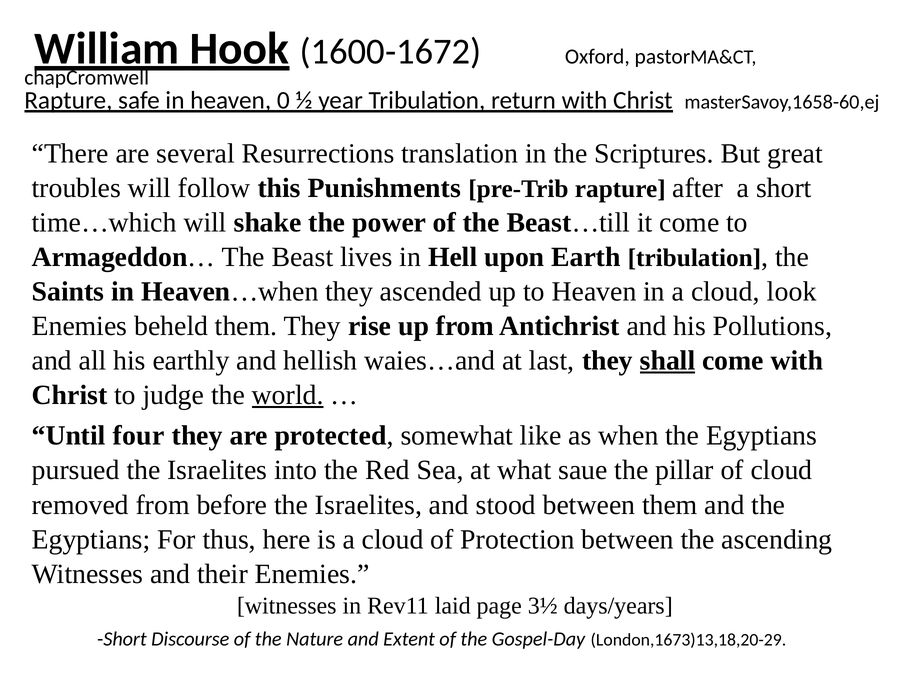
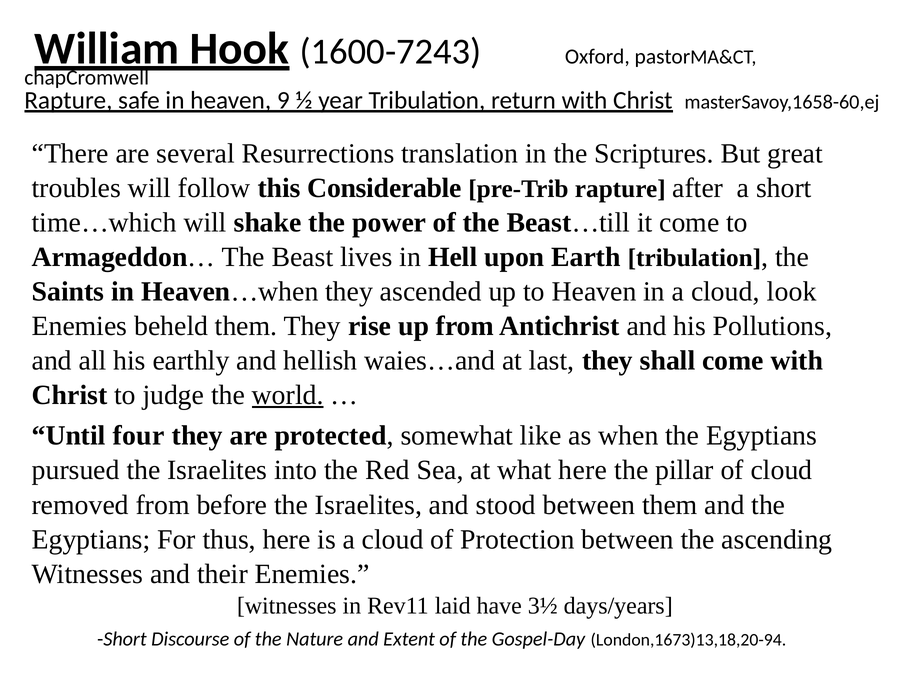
1600-1672: 1600-1672 -> 1600-7243
0: 0 -> 9
Punishments: Punishments -> Considerable
shall underline: present -> none
what saue: saue -> here
page: page -> have
London,1673)13,18,20-29: London,1673)13,18,20-29 -> London,1673)13,18,20-94
